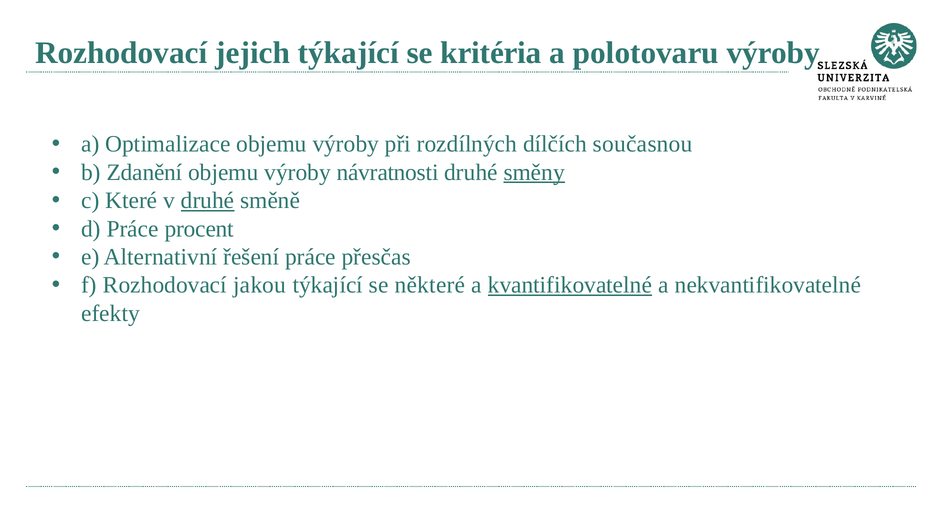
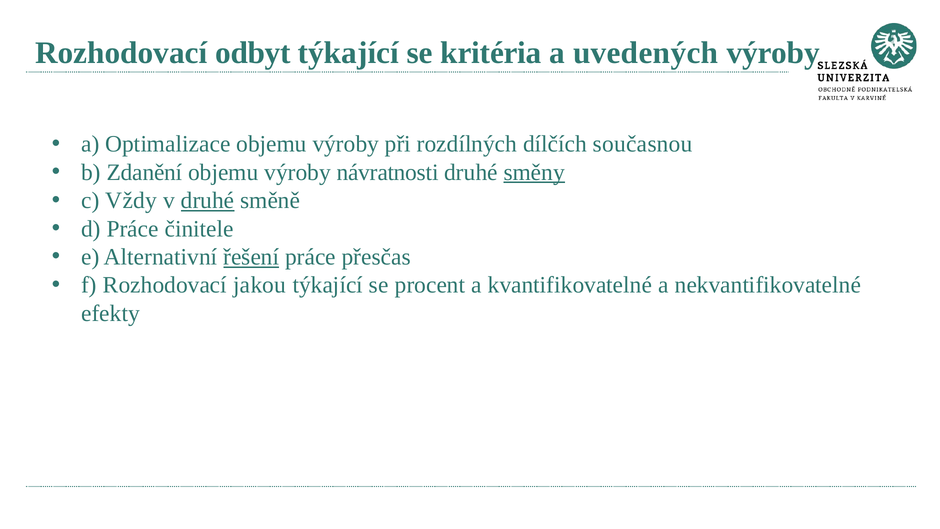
jejich: jejich -> odbyt
polotovaru: polotovaru -> uvedených
Které: Které -> Vždy
procent: procent -> činitele
řešení underline: none -> present
některé: některé -> procent
kvantifikovatelné underline: present -> none
